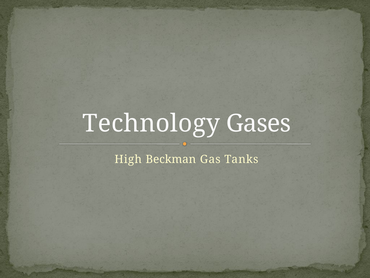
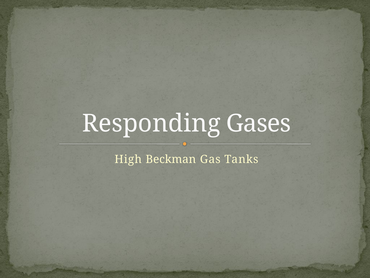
Technology: Technology -> Responding
